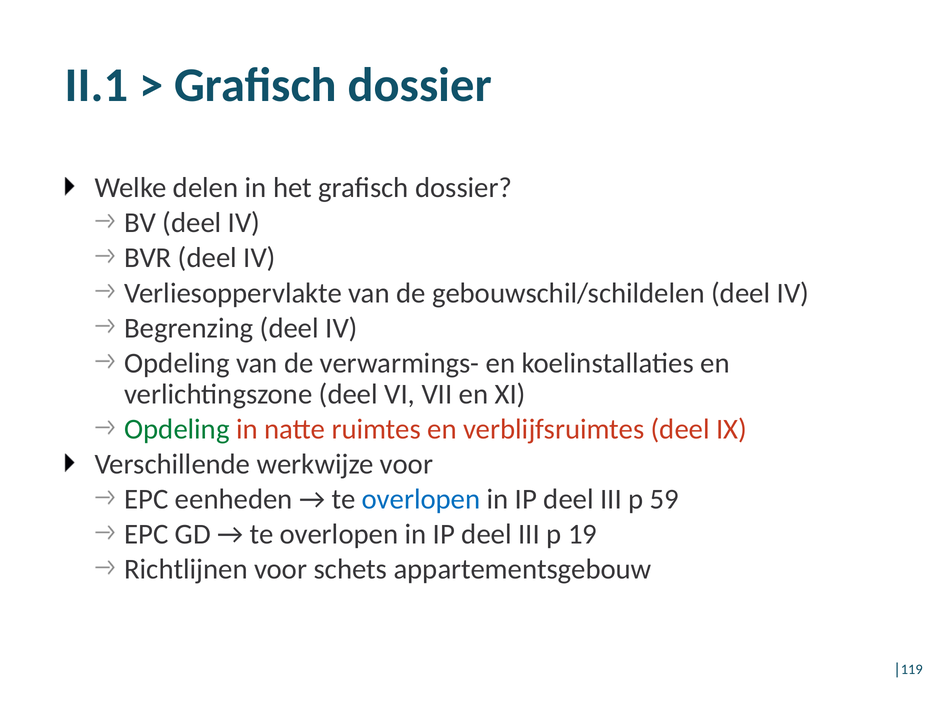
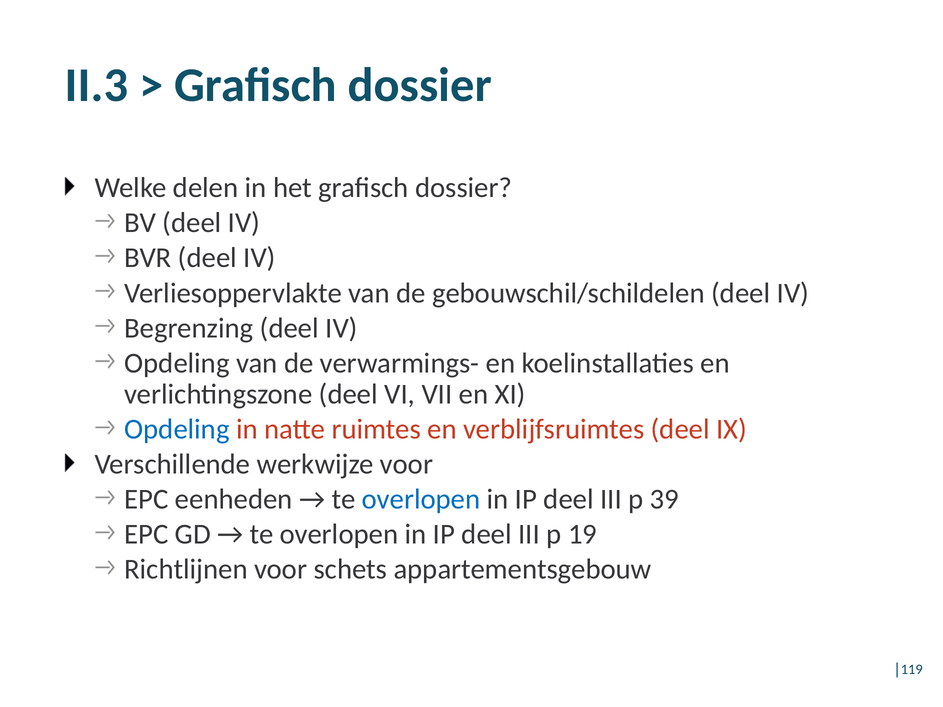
II.1: II.1 -> II.3
Opdeling at (177, 429) colour: green -> blue
59: 59 -> 39
